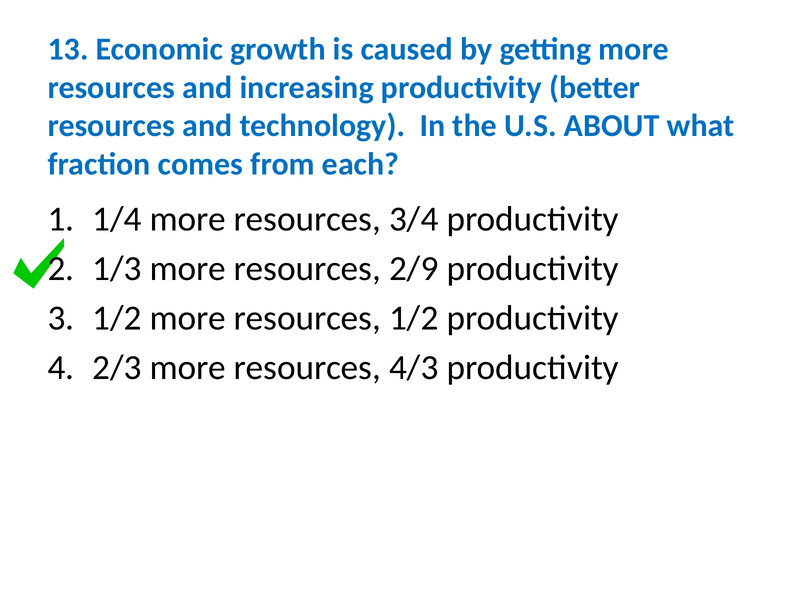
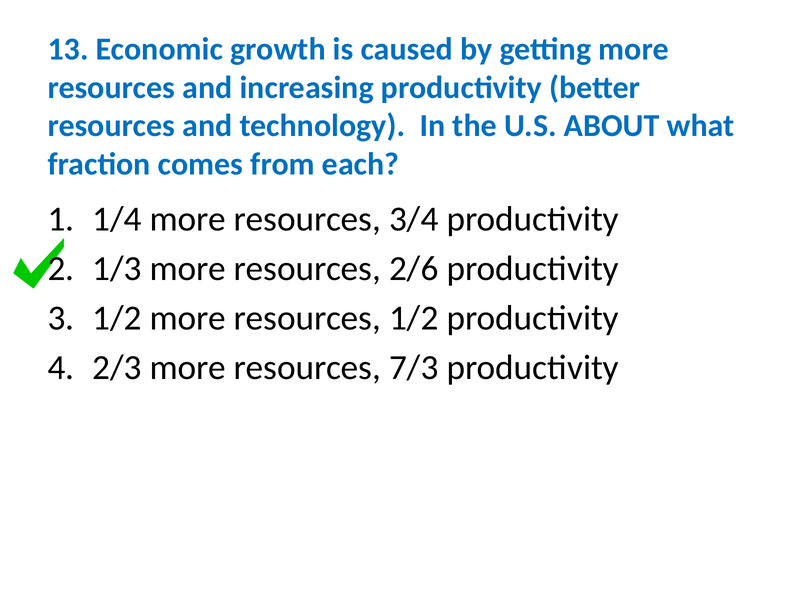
2/9: 2/9 -> 2/6
4/3: 4/3 -> 7/3
